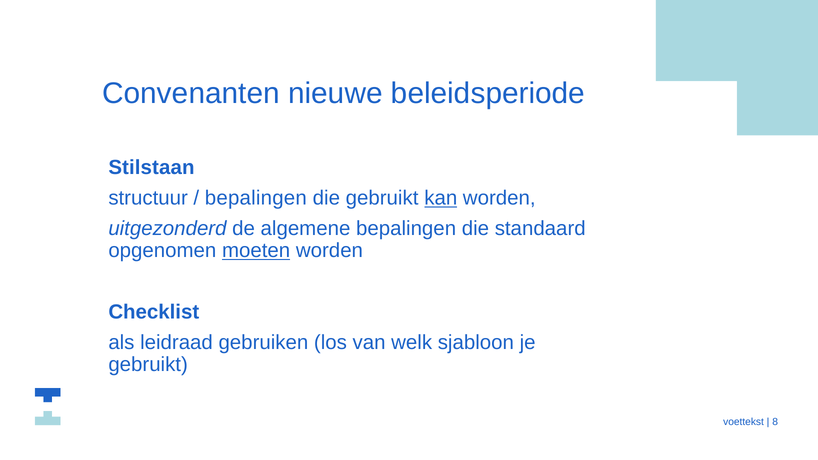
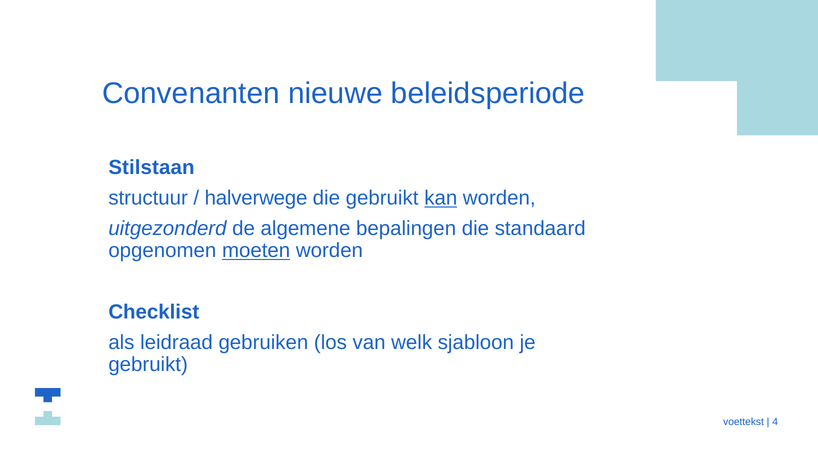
bepalingen at (256, 198): bepalingen -> halverwege
8: 8 -> 4
